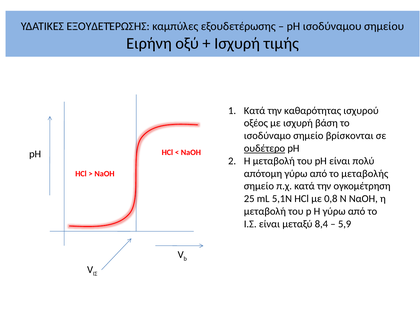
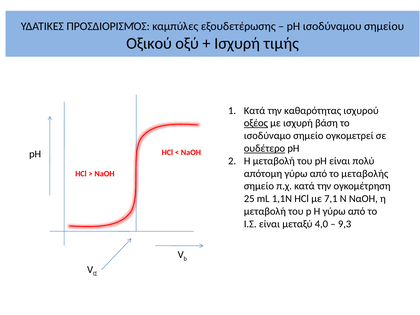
ΥΔΑΤΙΚΕΣ ΕΞΟΥΔΕΤΈΡΩΣΗΣ: ΕΞΟΥΔΕΤΈΡΩΣΗΣ -> ΠΡΟΣΔΙΟΡΙΣΜΌΣ
Ειρήνη: Ειρήνη -> Οξικού
οξέος underline: none -> present
βρίσκονται: βρίσκονται -> ογκομετρεί
5,1N: 5,1N -> 1,1N
0,8: 0,8 -> 7,1
8,4: 8,4 -> 4,0
5,9: 5,9 -> 9,3
